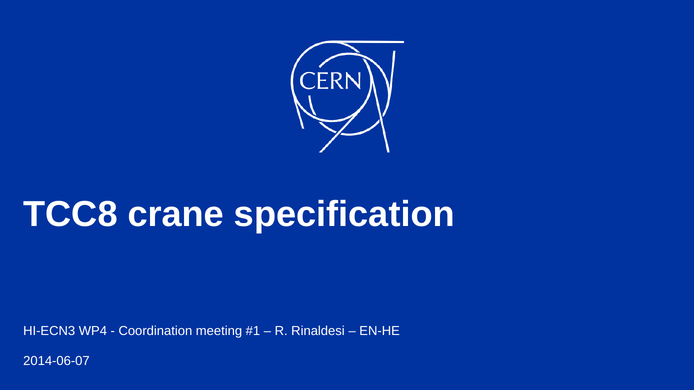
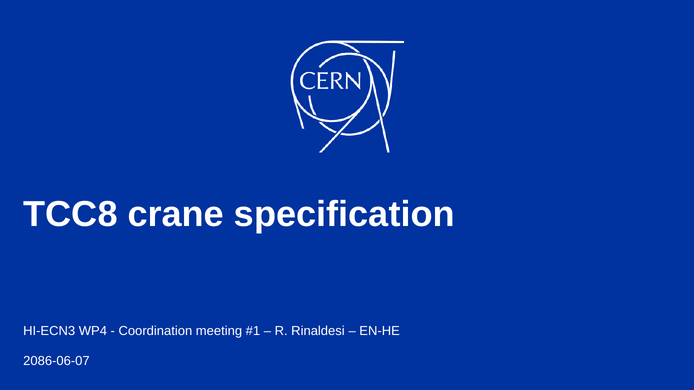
2014-06-07: 2014-06-07 -> 2086-06-07
